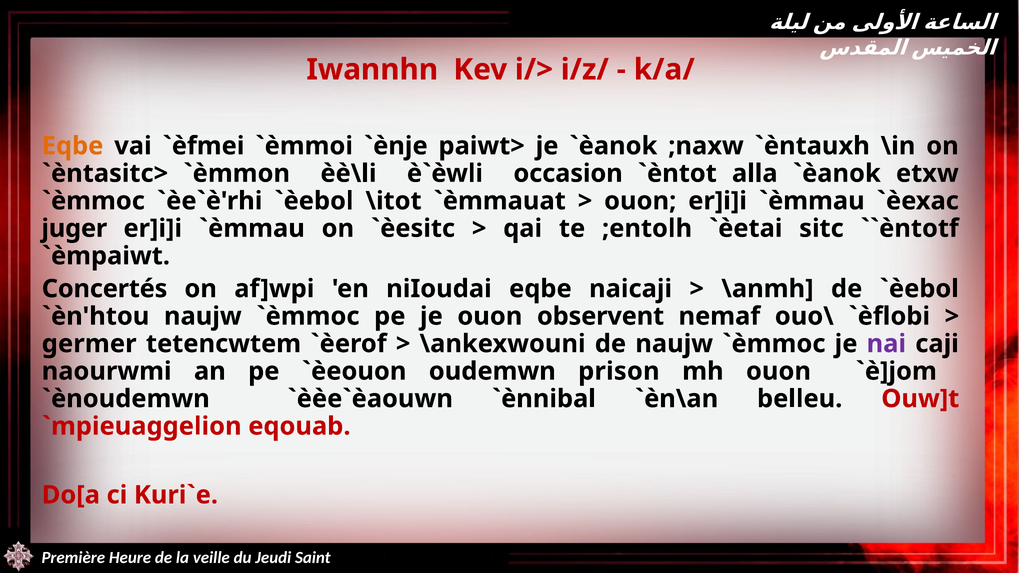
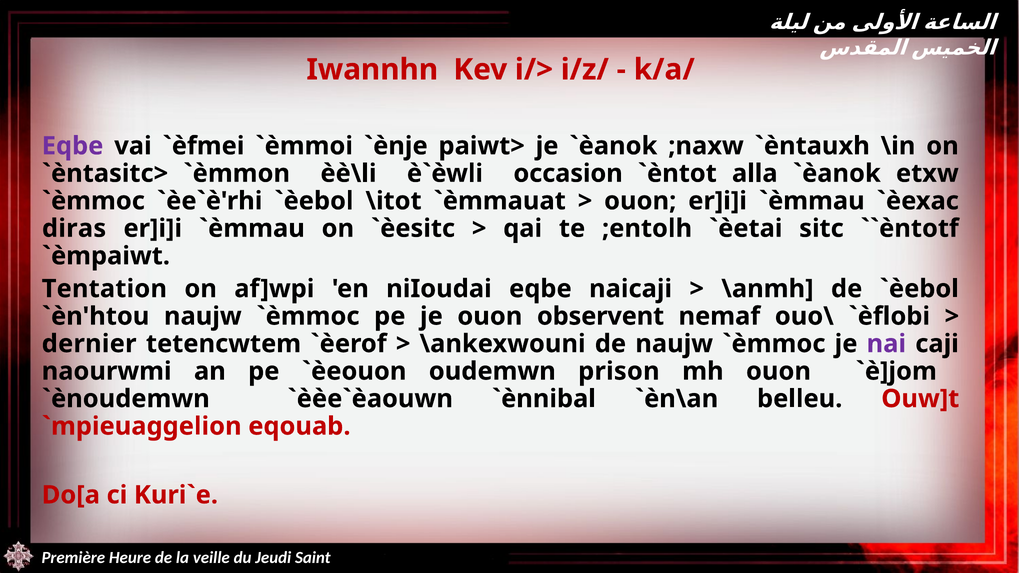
Eqbe at (73, 146) colour: orange -> purple
juger: juger -> diras
Concertés: Concertés -> Tentation
germer: germer -> dernier
